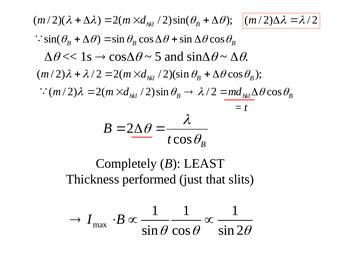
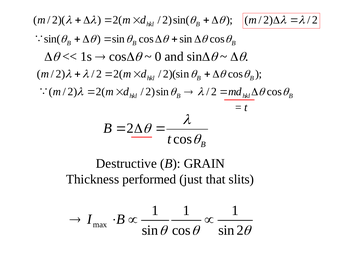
5: 5 -> 0
Completely: Completely -> Destructive
LEAST: LEAST -> GRAIN
